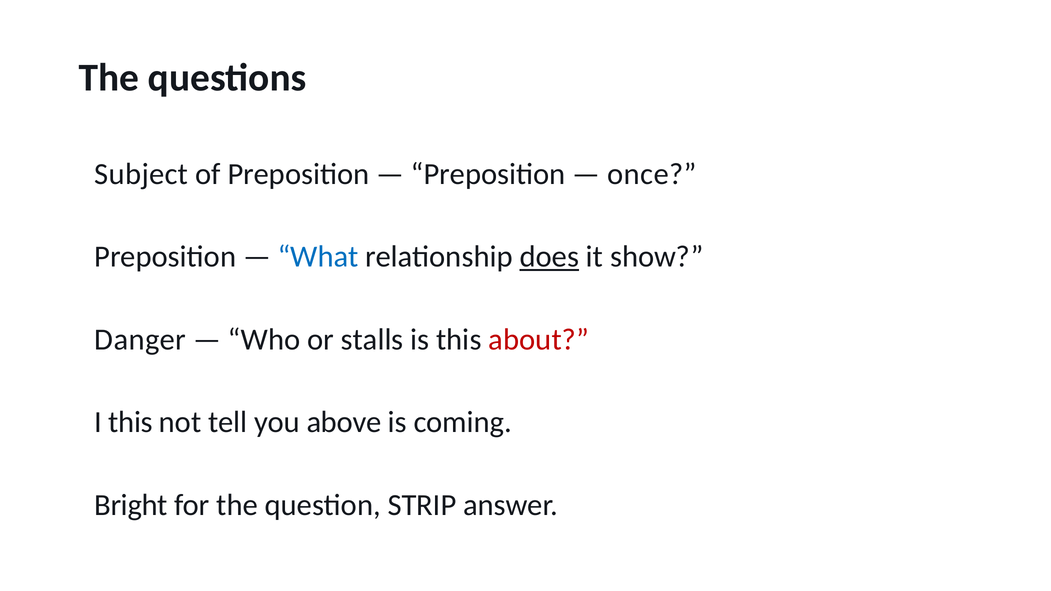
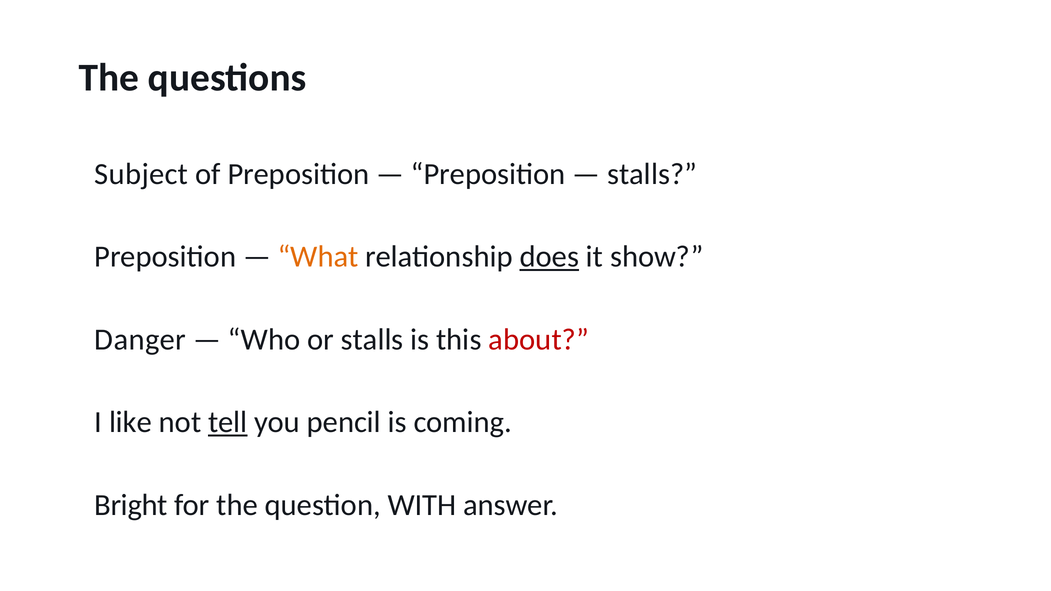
once at (652, 174): once -> stalls
What colour: blue -> orange
I this: this -> like
tell underline: none -> present
above: above -> pencil
STRIP: STRIP -> WITH
